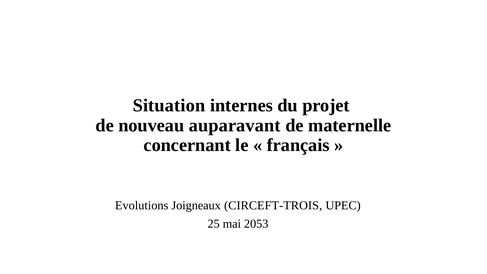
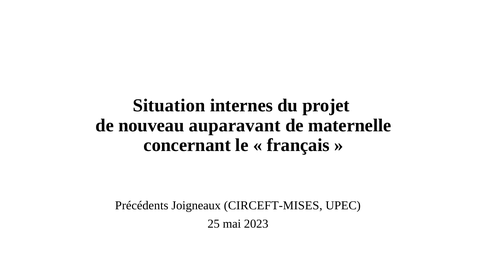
Evolutions: Evolutions -> Précédents
CIRCEFT-TROIS: CIRCEFT-TROIS -> CIRCEFT-MISES
2053: 2053 -> 2023
